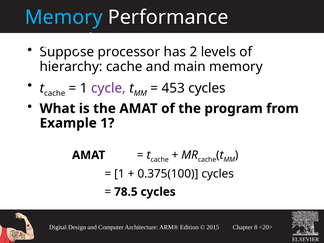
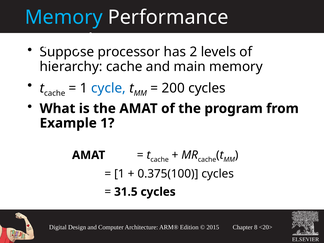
cycle colour: purple -> blue
453: 453 -> 200
78.5: 78.5 -> 31.5
